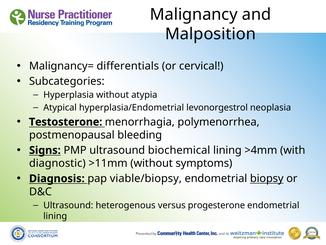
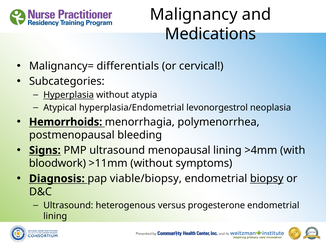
Malposition: Malposition -> Medications
Hyperplasia underline: none -> present
Testosterone: Testosterone -> Hemorrhoids
biochemical: biochemical -> menopausal
diagnostic: diagnostic -> bloodwork
